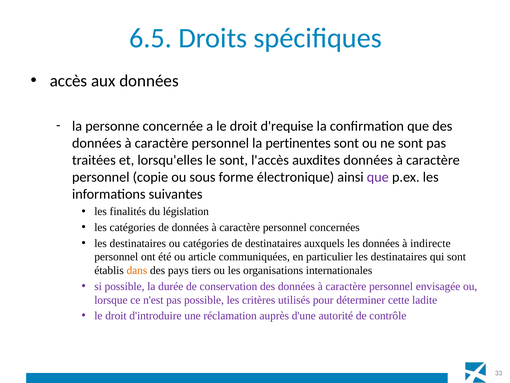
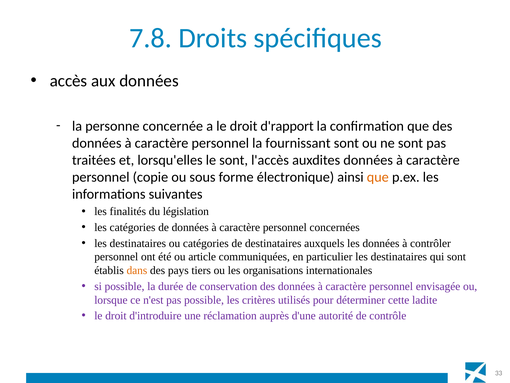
6.5: 6.5 -> 7.8
d'requise: d'requise -> d'rapport
pertinentes: pertinentes -> fournissant
que at (378, 177) colour: purple -> orange
indirecte: indirecte -> contrôler
